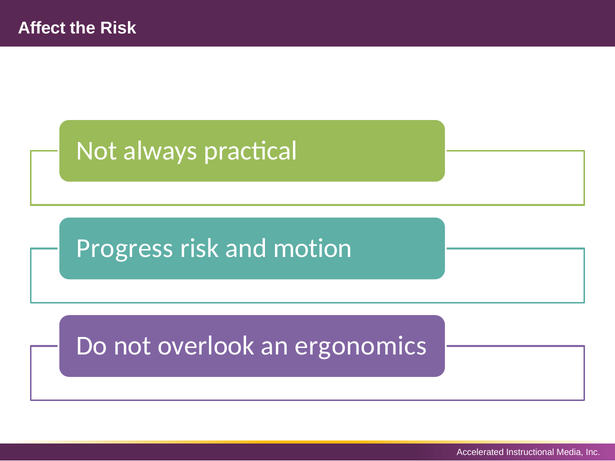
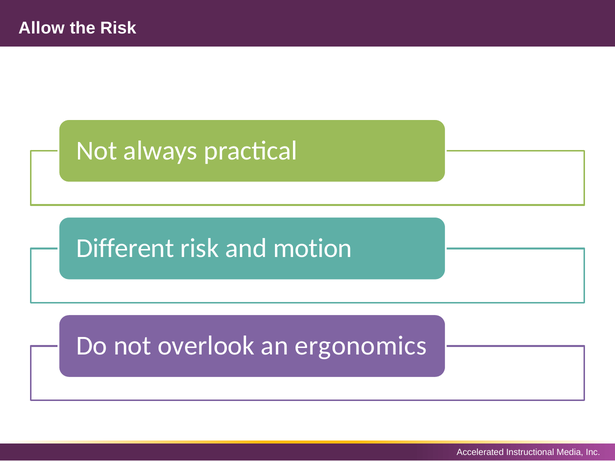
Affect: Affect -> Allow
Progress: Progress -> Different
